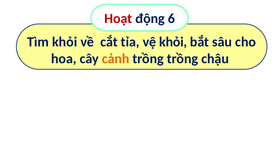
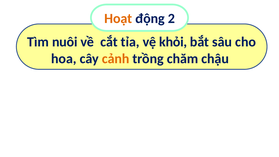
Hoạt colour: red -> orange
6: 6 -> 2
Tìm khỏi: khỏi -> nuôi
trồng trồng: trồng -> chăm
